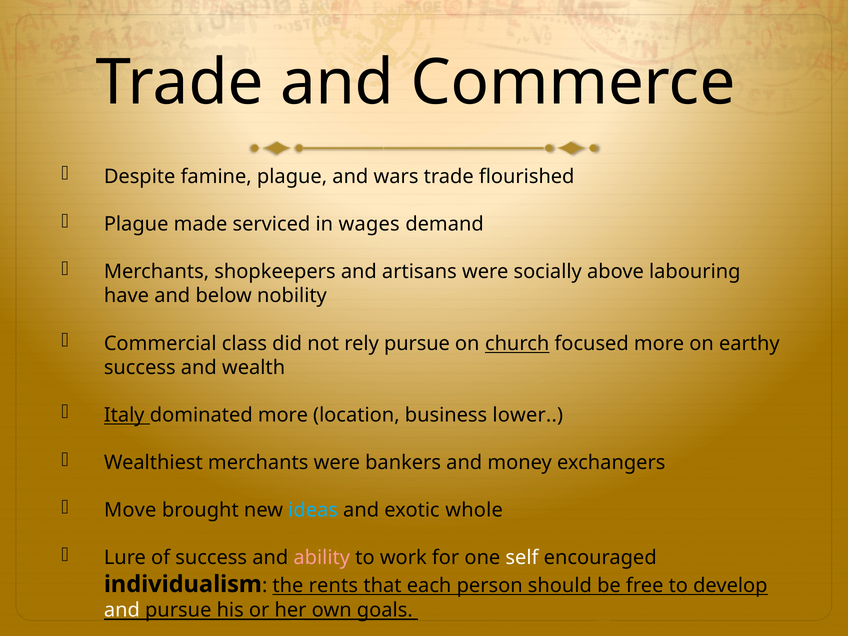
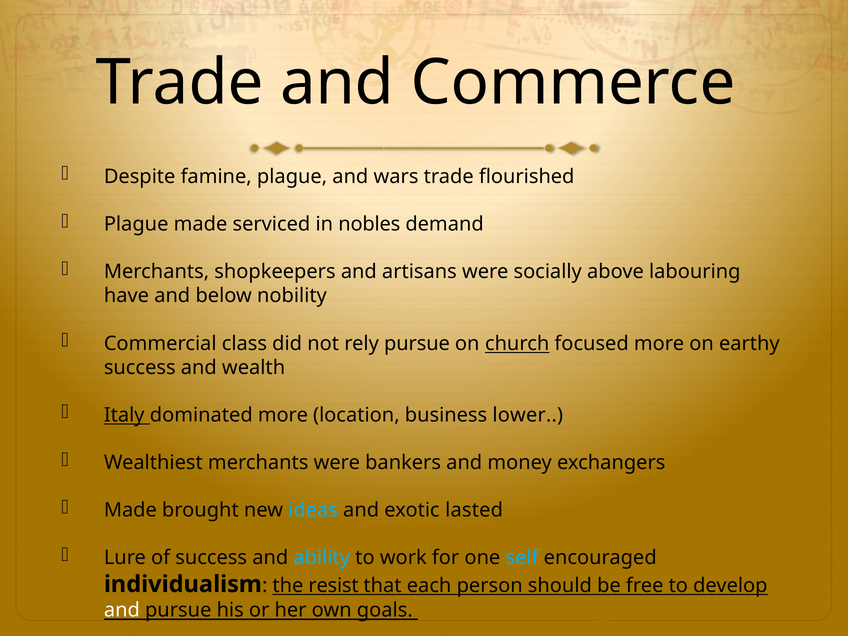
wages: wages -> nobles
Move at (130, 510): Move -> Made
whole: whole -> lasted
ability colour: pink -> light blue
self colour: white -> light blue
rents: rents -> resist
